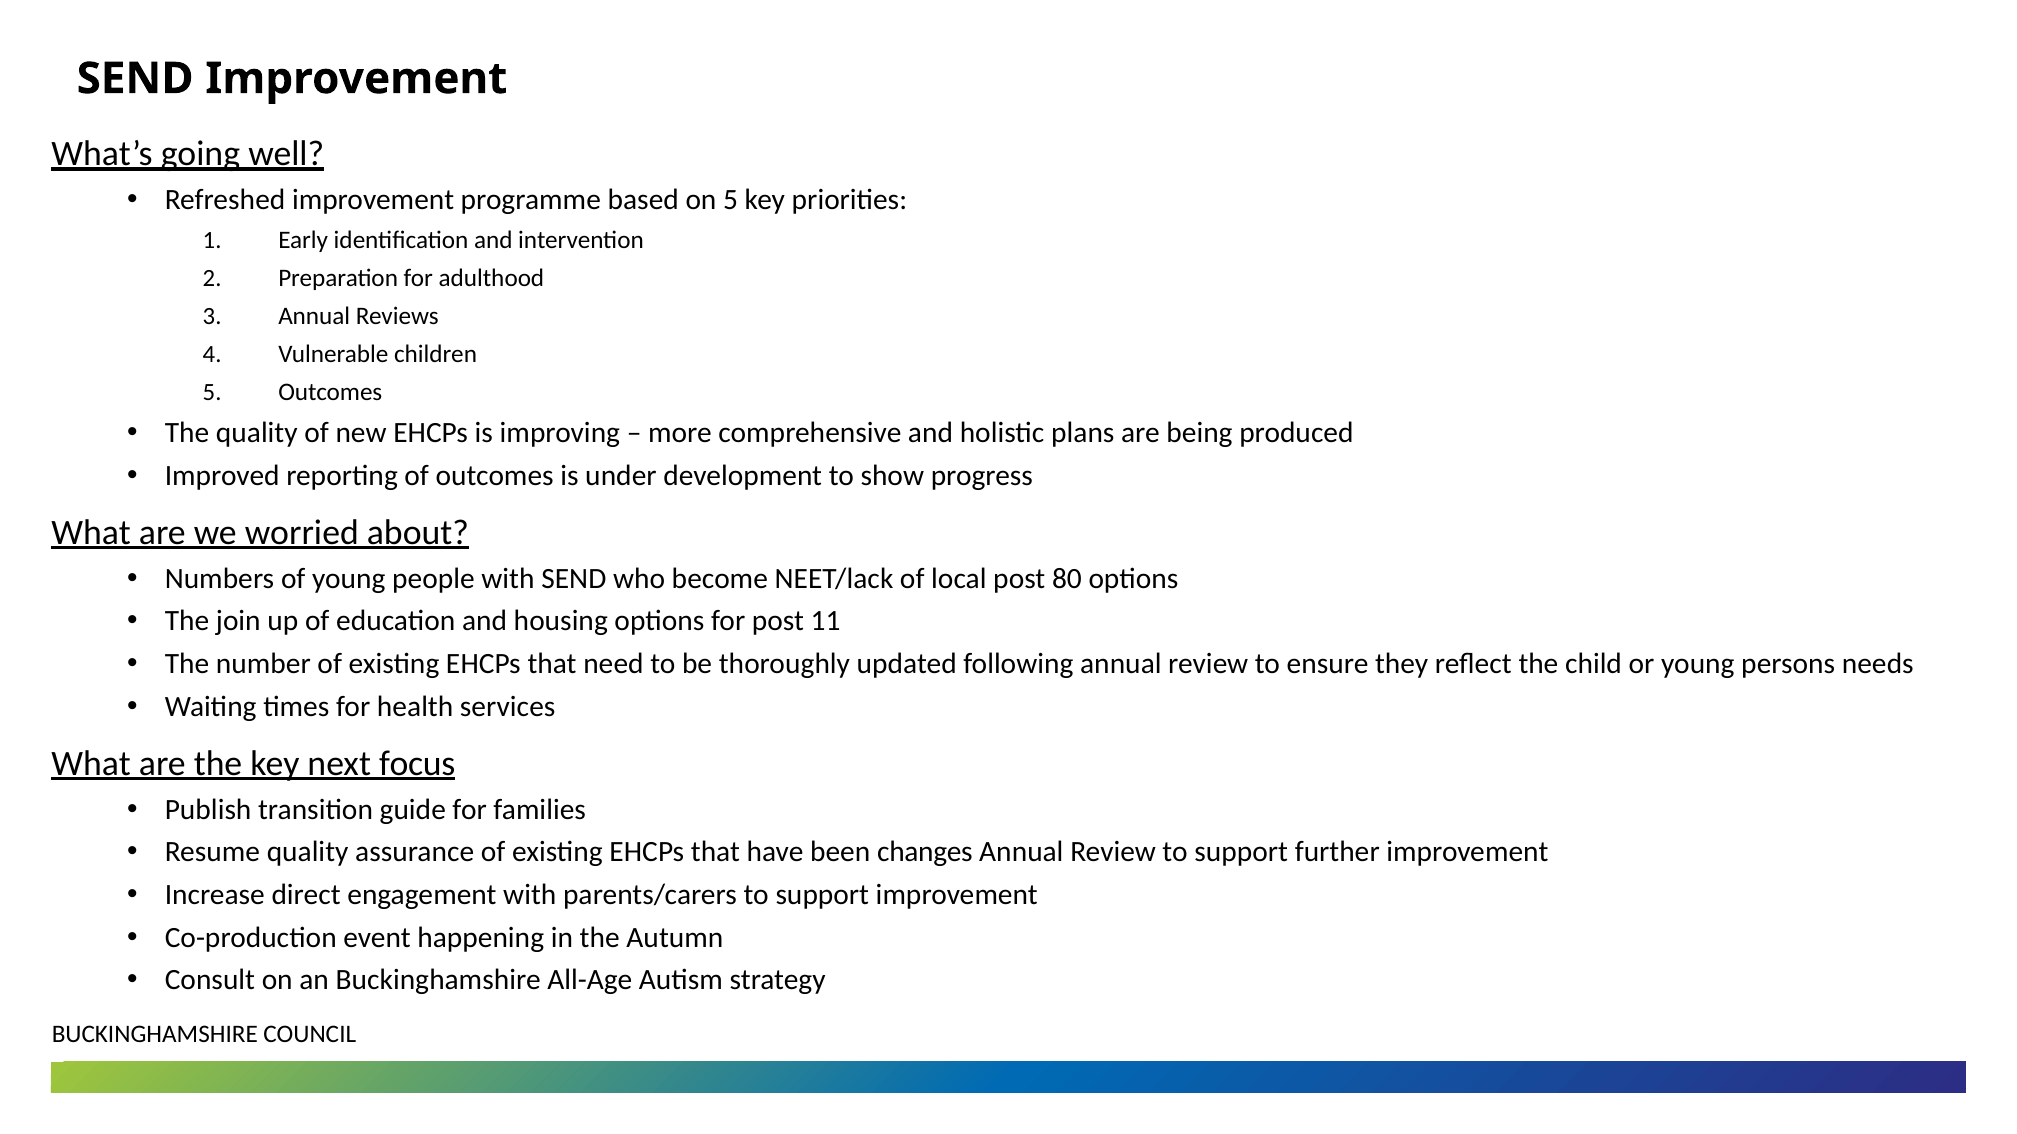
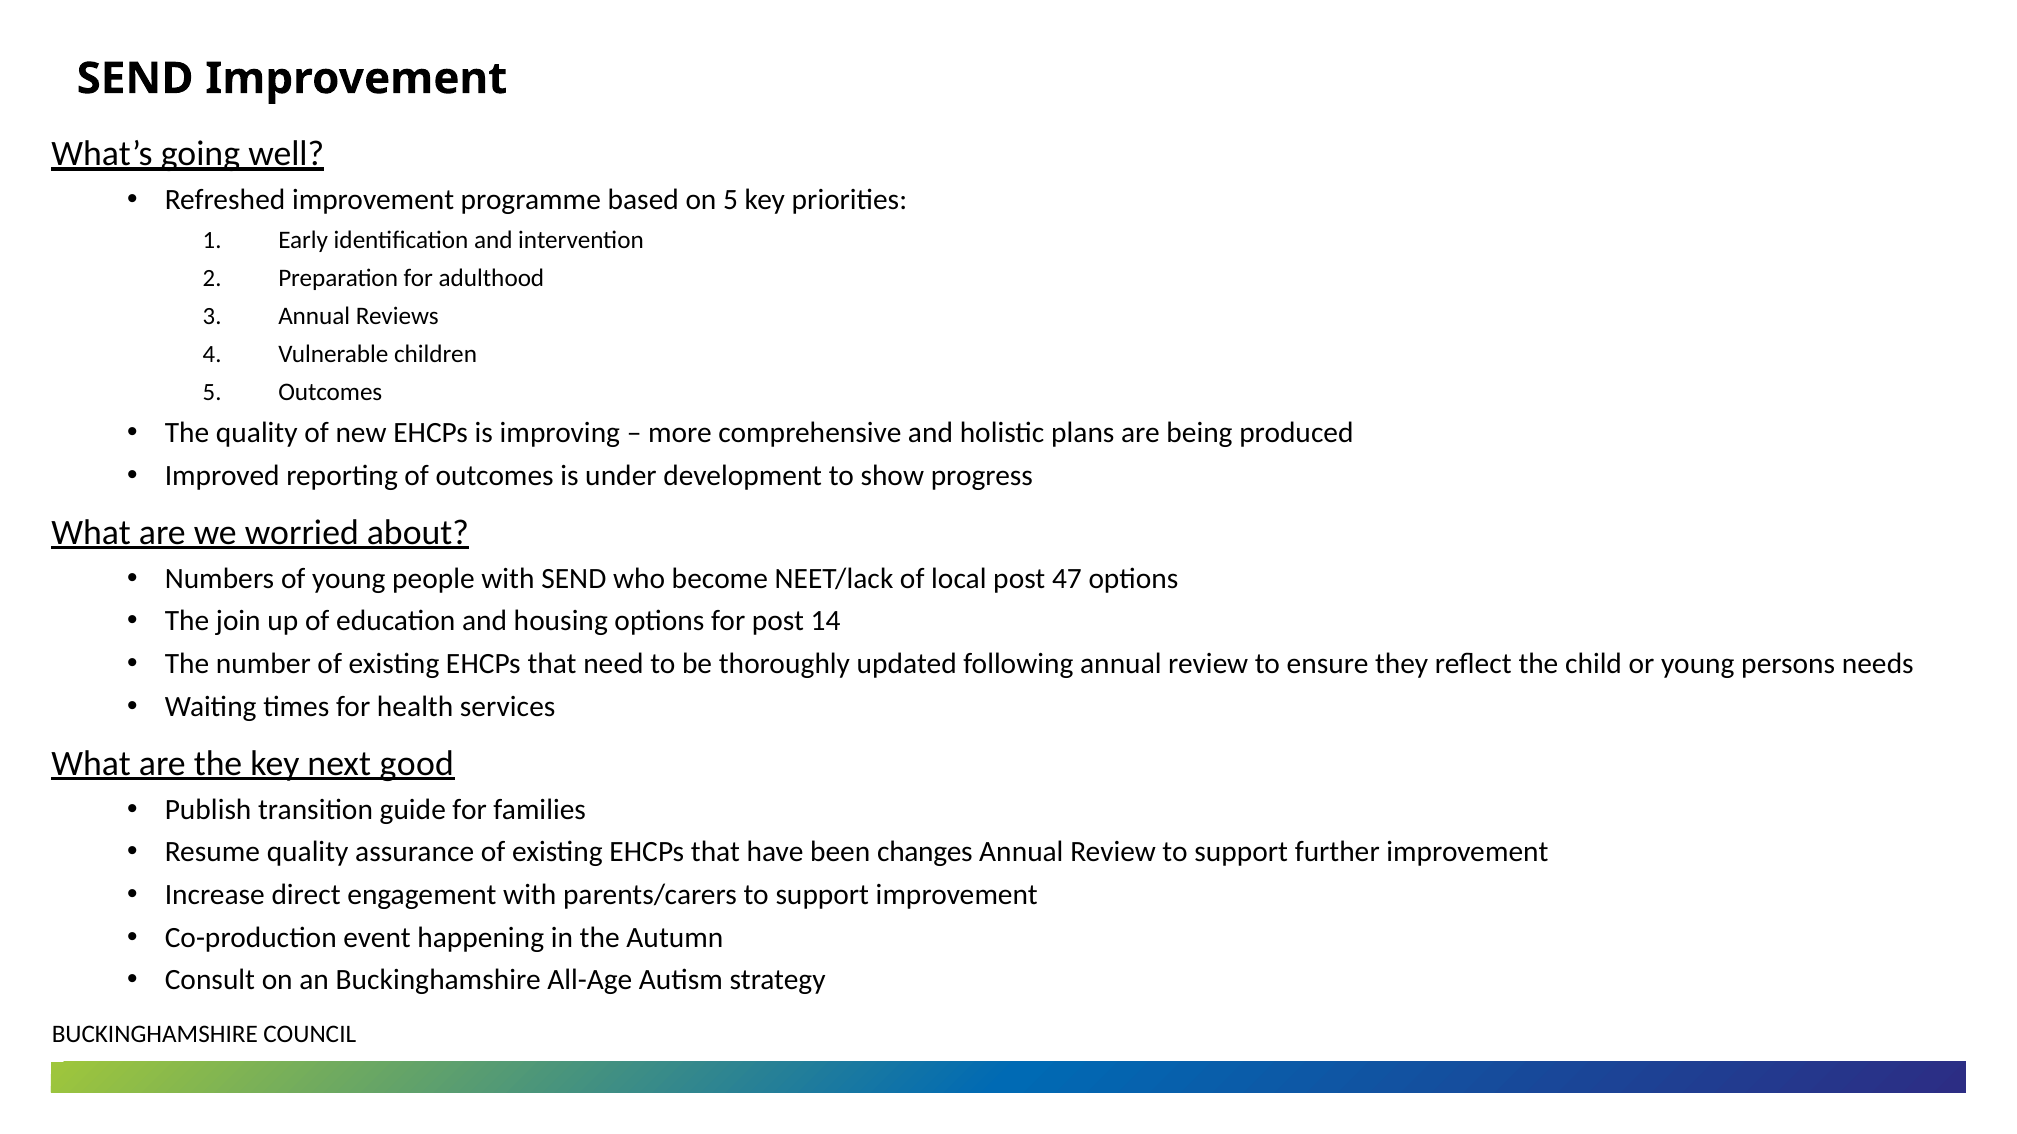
80: 80 -> 47
11: 11 -> 14
focus: focus -> good
